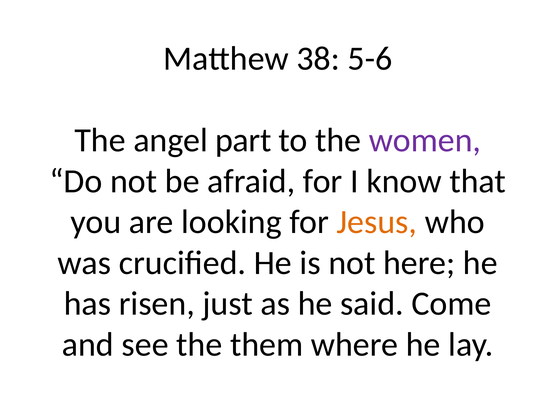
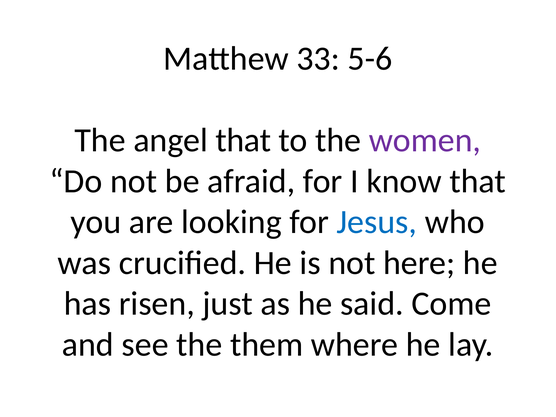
38: 38 -> 33
angel part: part -> that
Jesus colour: orange -> blue
